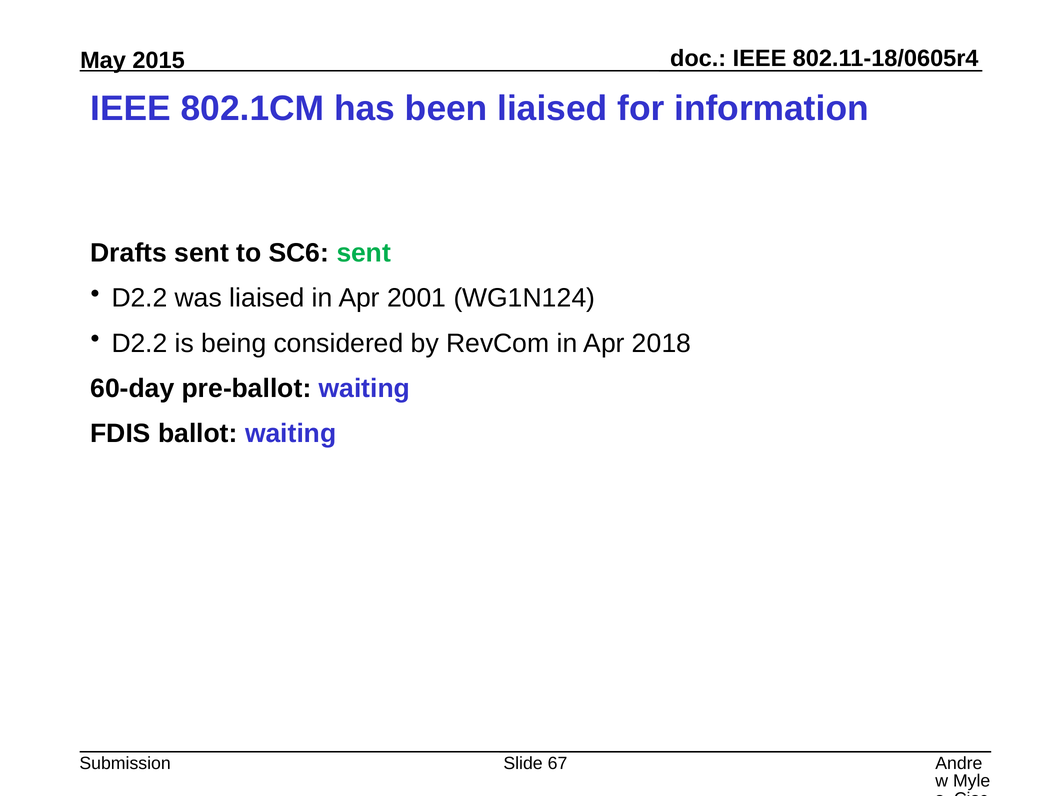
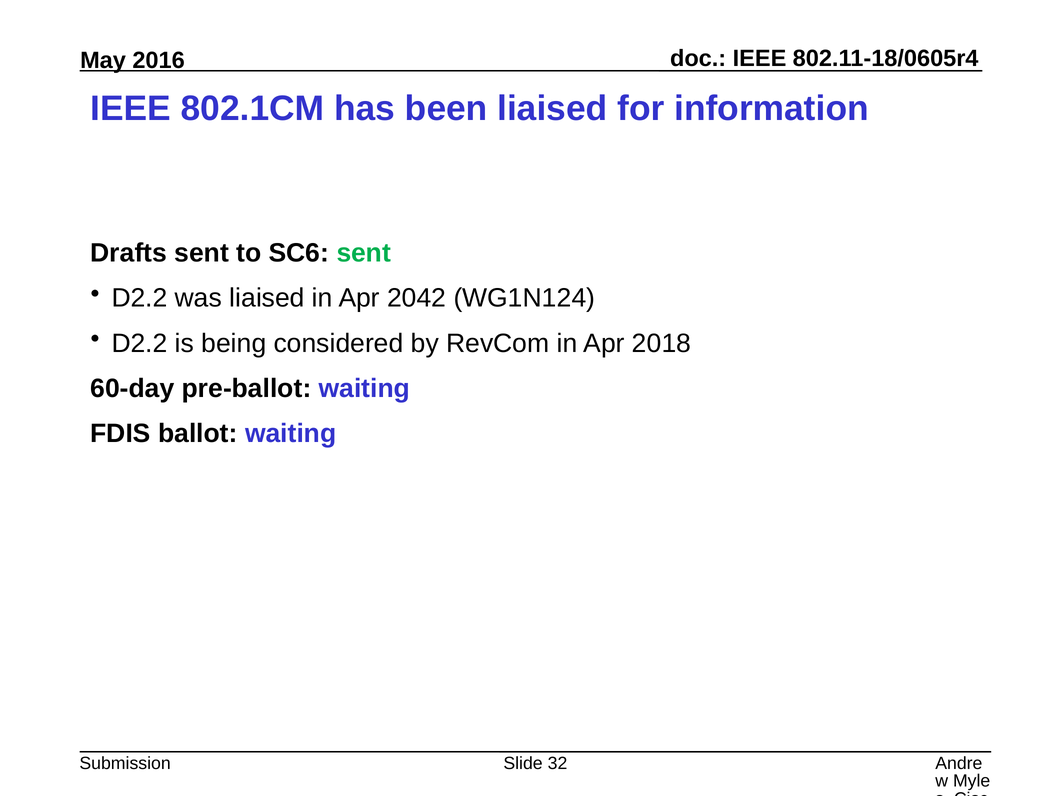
2015: 2015 -> 2016
2001: 2001 -> 2042
67: 67 -> 32
